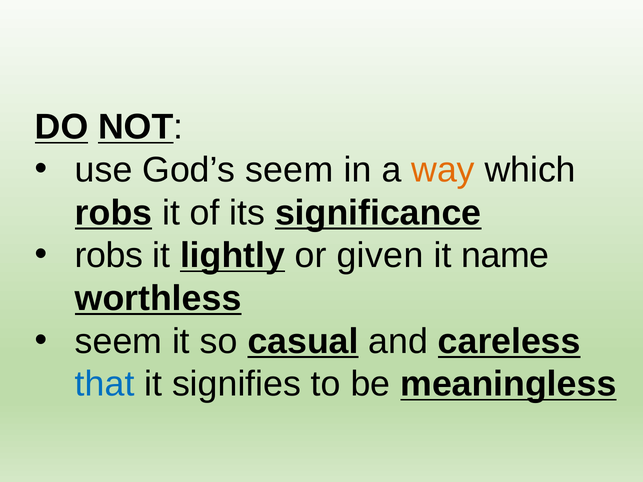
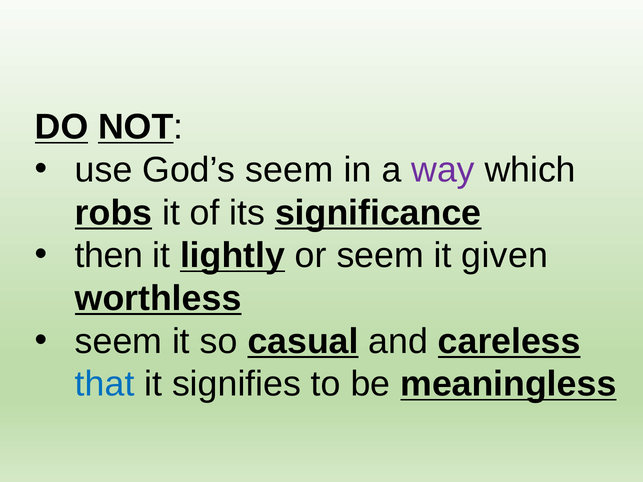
way colour: orange -> purple
robs at (109, 256): robs -> then
or given: given -> seem
name: name -> given
